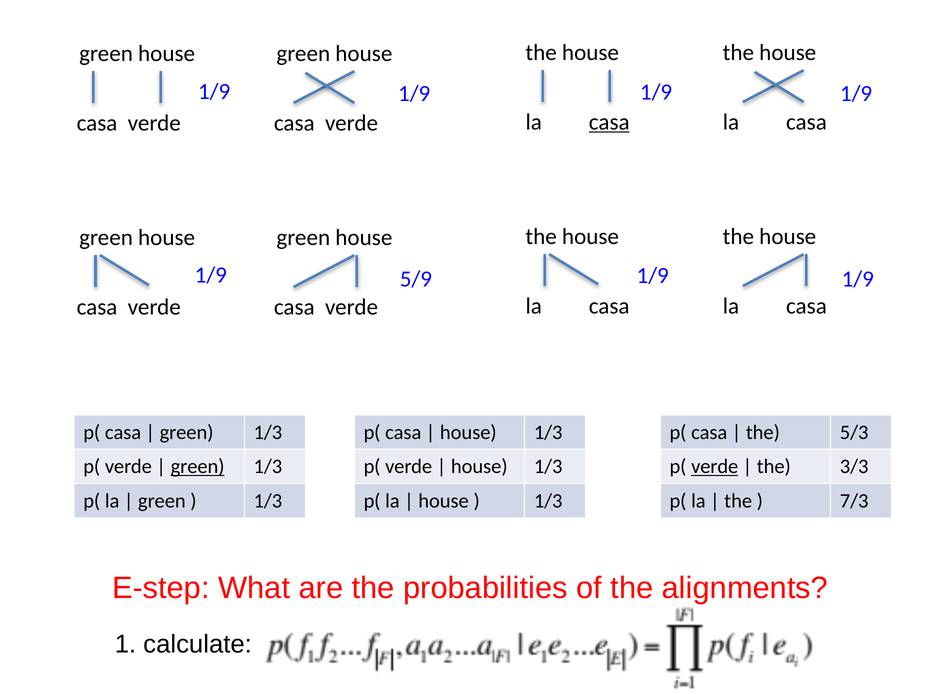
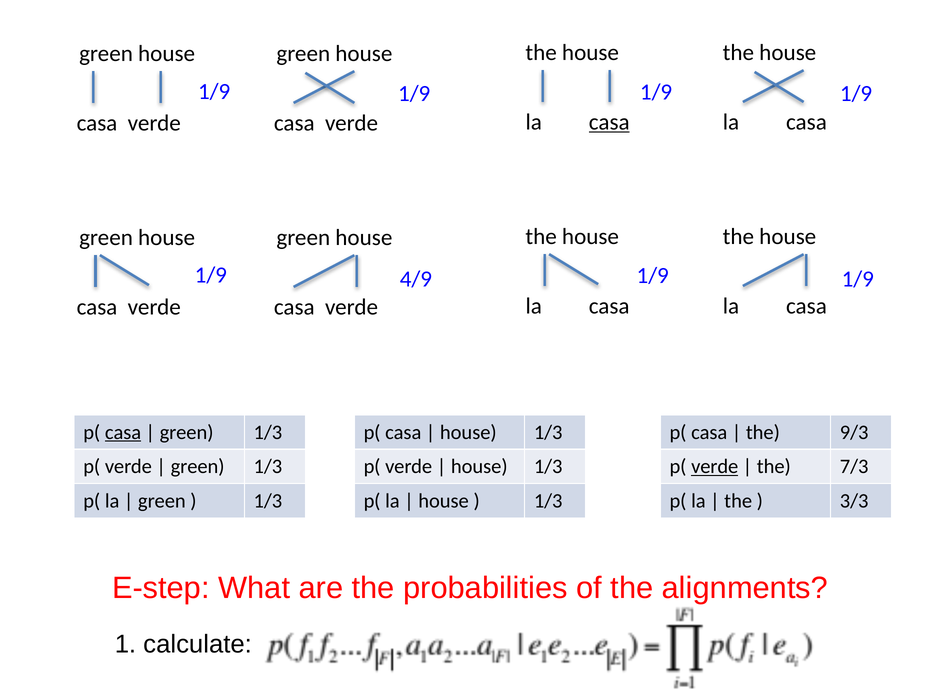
5/9: 5/9 -> 4/9
casa at (123, 432) underline: none -> present
5/3: 5/3 -> 9/3
green at (198, 467) underline: present -> none
3/3: 3/3 -> 7/3
7/3: 7/3 -> 3/3
